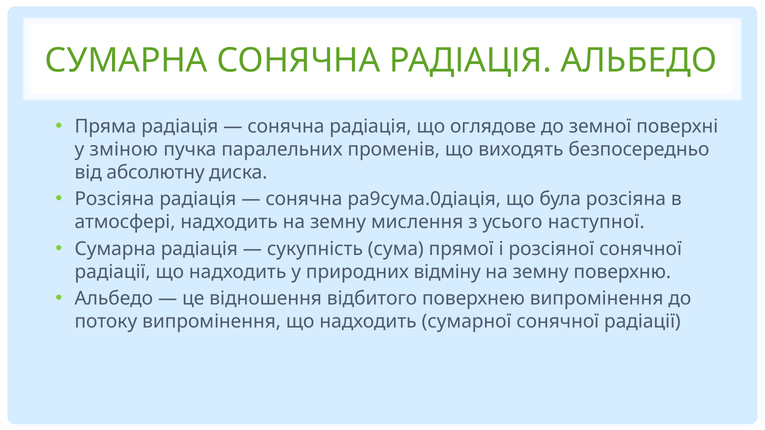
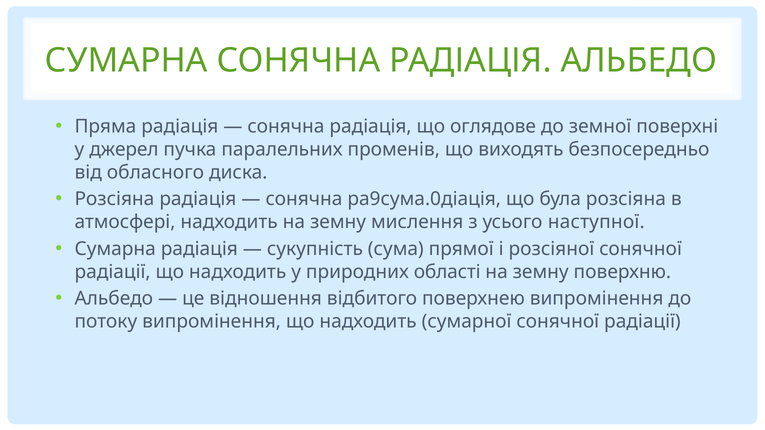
зміною: зміною -> джерел
абсолютну: абсолютну -> обласного
відміну: відміну -> області
